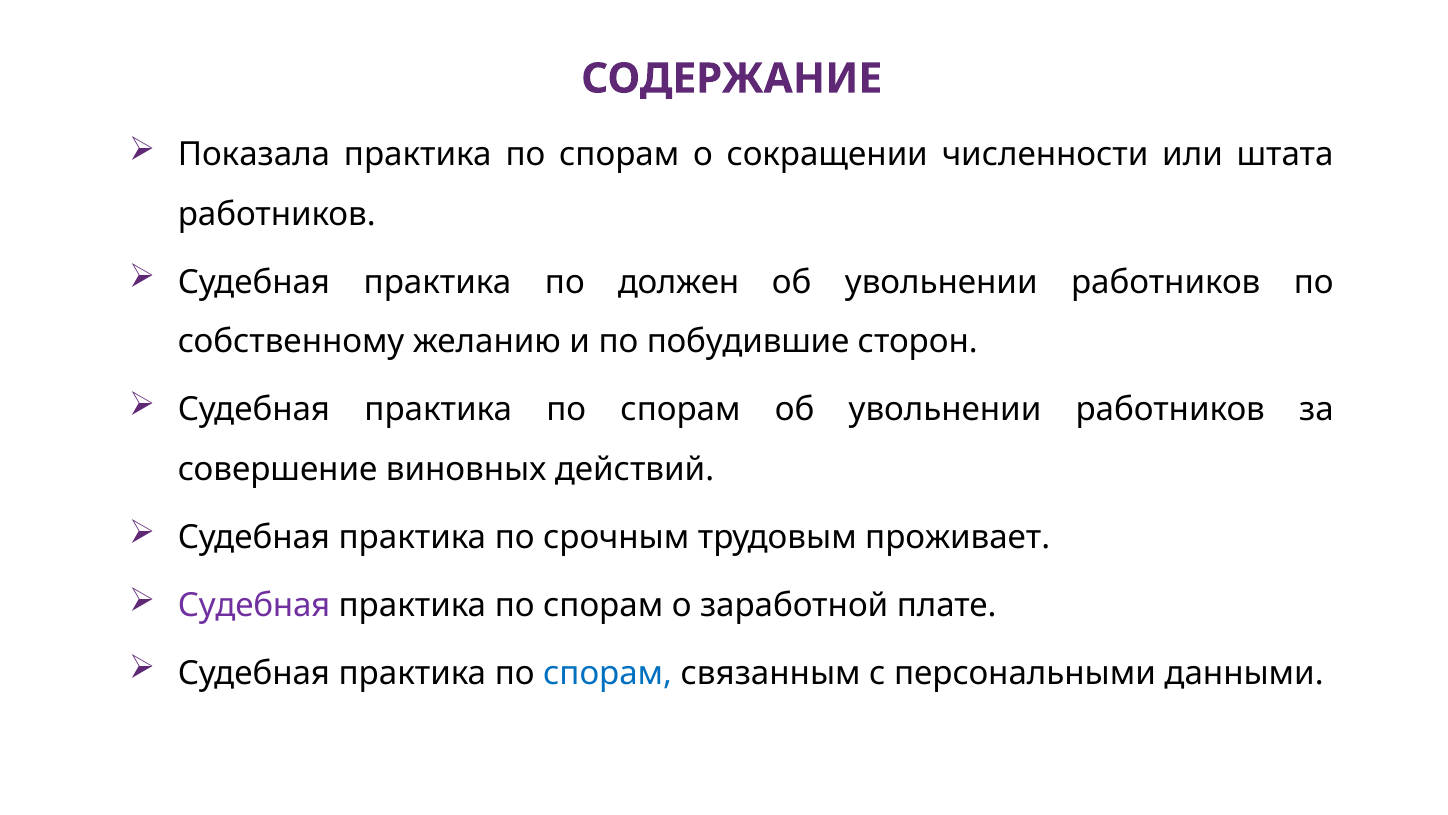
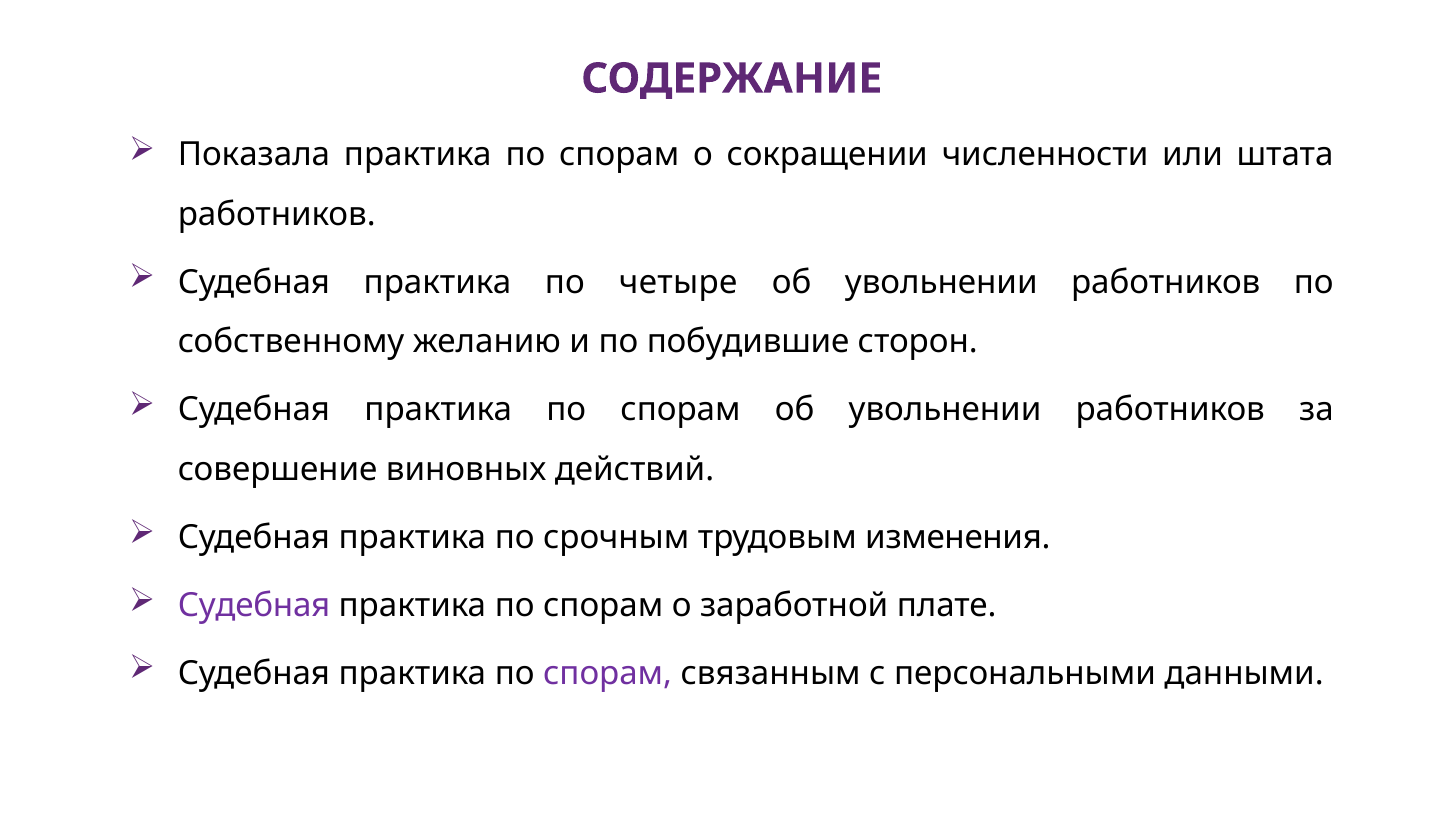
должен: должен -> четыре
проживает: проживает -> изменения
спорам at (608, 673) colour: blue -> purple
